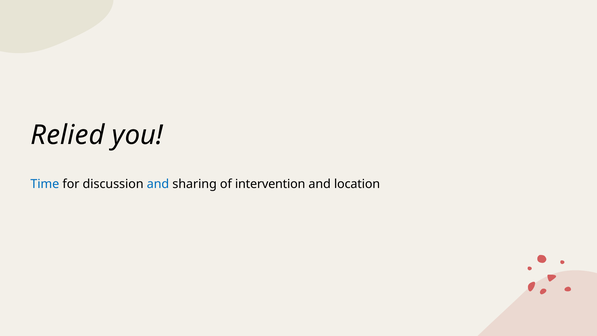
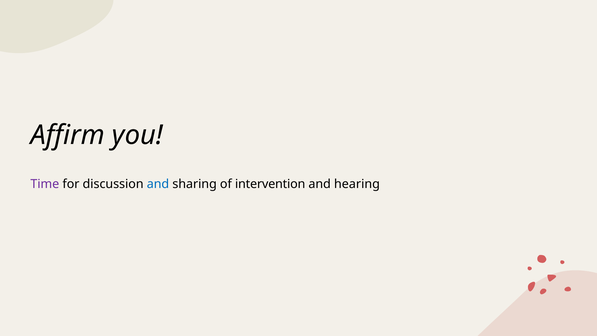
Relied: Relied -> Affirm
Time colour: blue -> purple
location: location -> hearing
